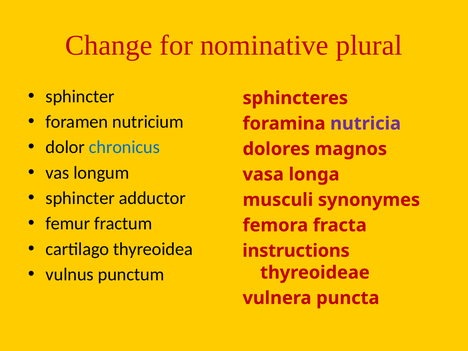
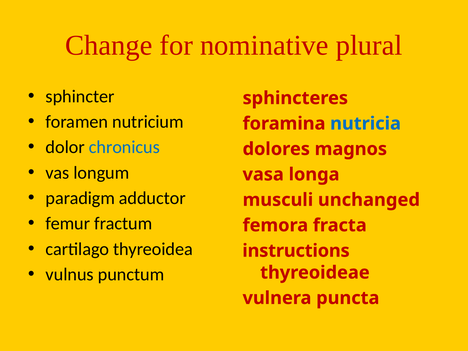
nutricia colour: purple -> blue
sphincter at (80, 198): sphincter -> paradigm
synonymes: synonymes -> unchanged
